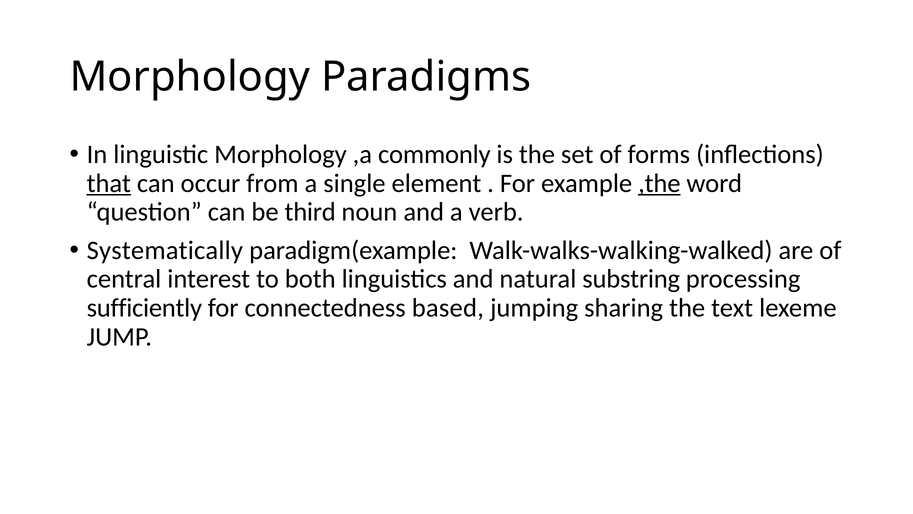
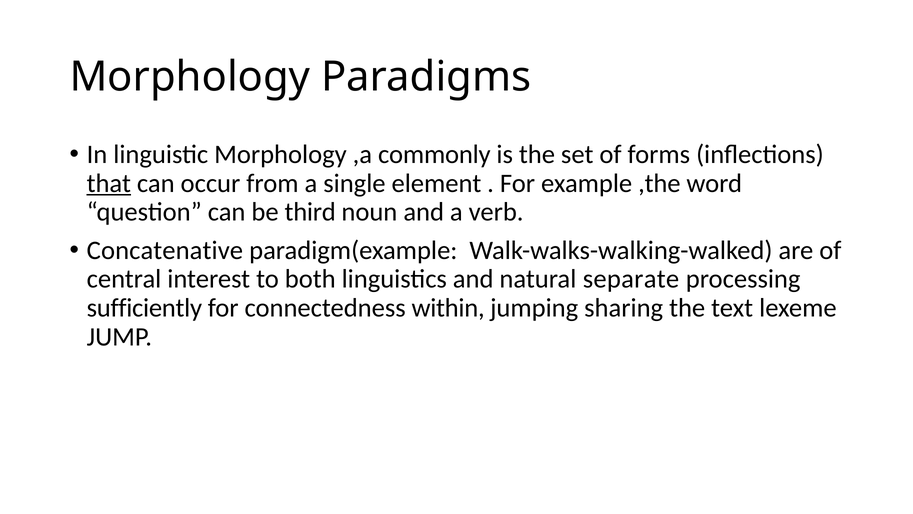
,the underline: present -> none
Systematically: Systematically -> Concatenative
substring: substring -> separate
based: based -> within
